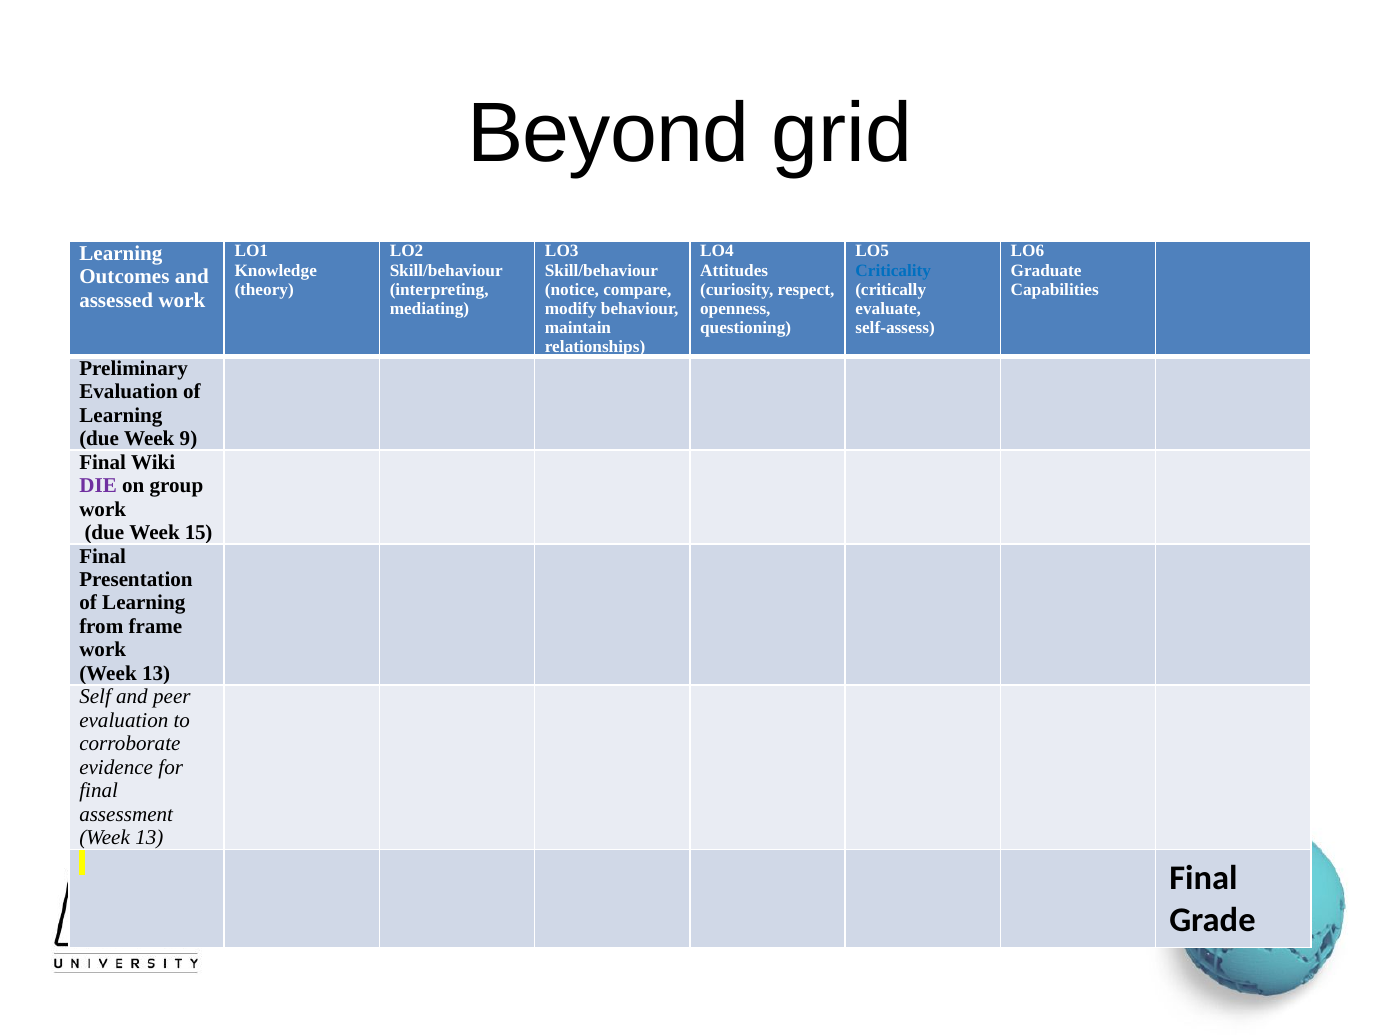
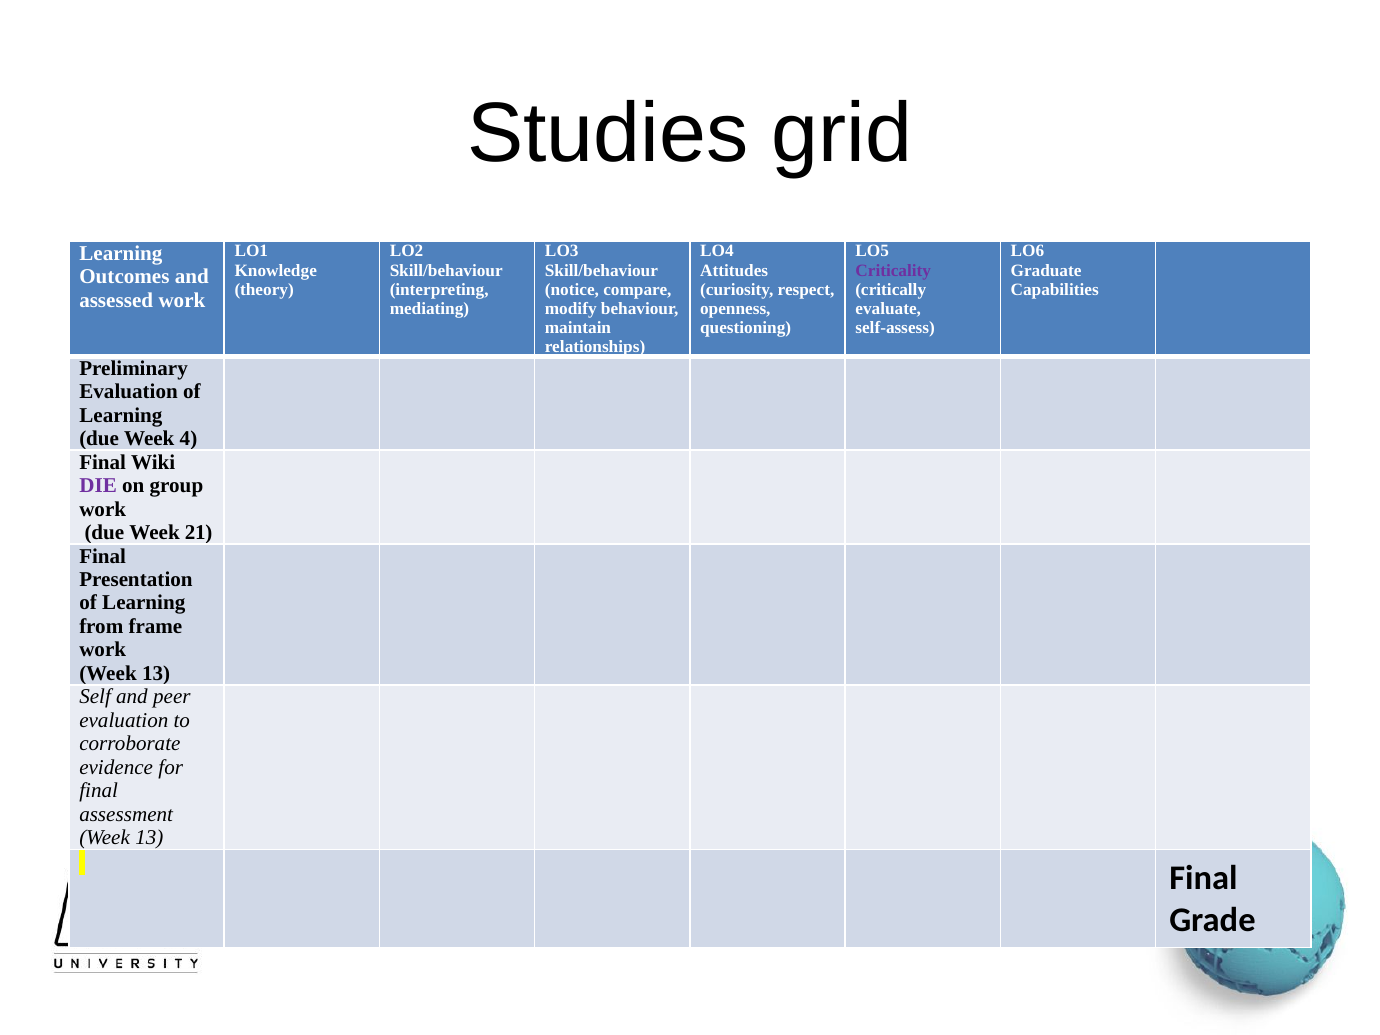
Beyond: Beyond -> Studies
Criticality colour: blue -> purple
9: 9 -> 4
15: 15 -> 21
